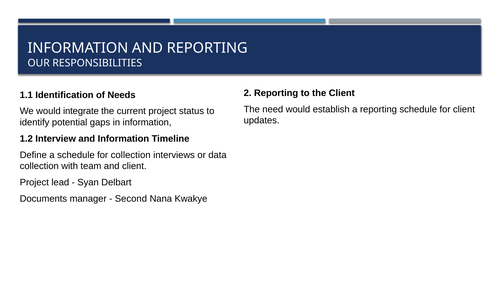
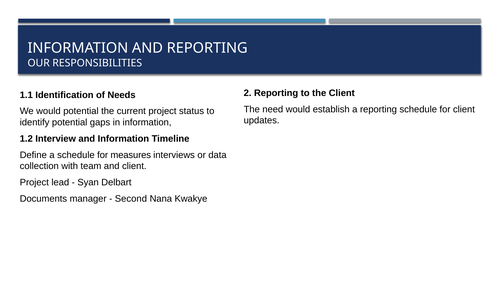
would integrate: integrate -> potential
for collection: collection -> measures
